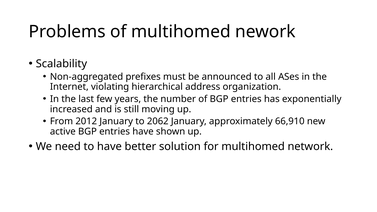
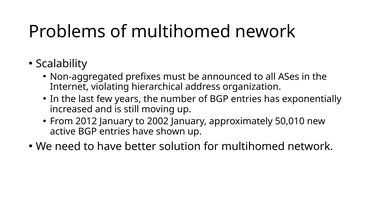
2062: 2062 -> 2002
66,910: 66,910 -> 50,010
